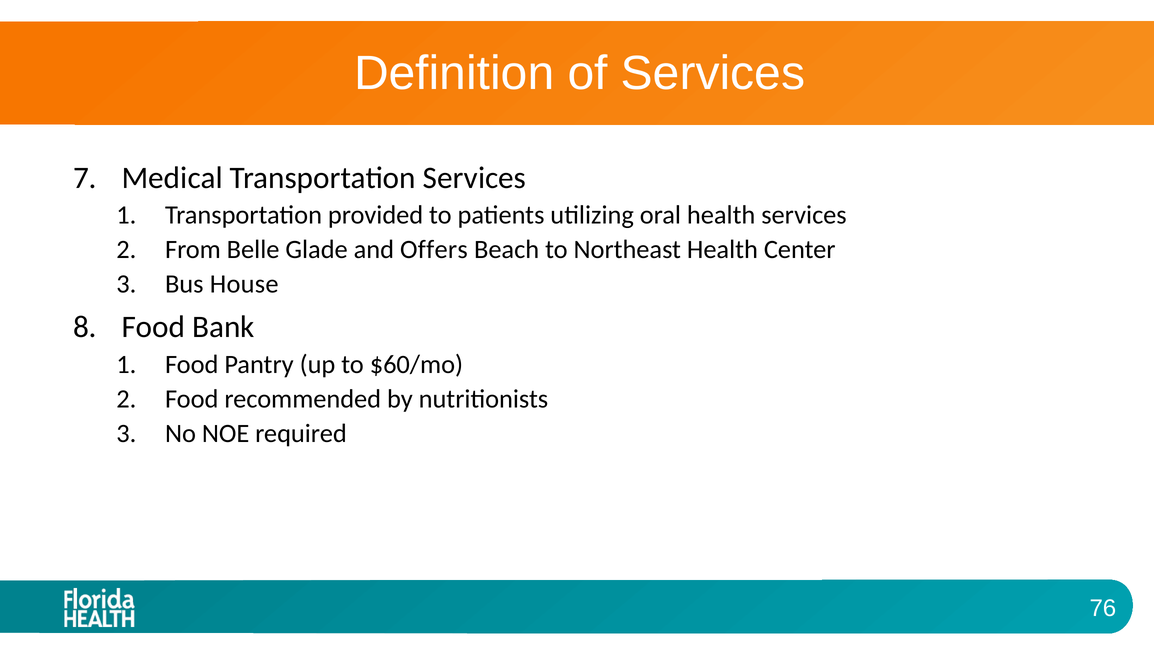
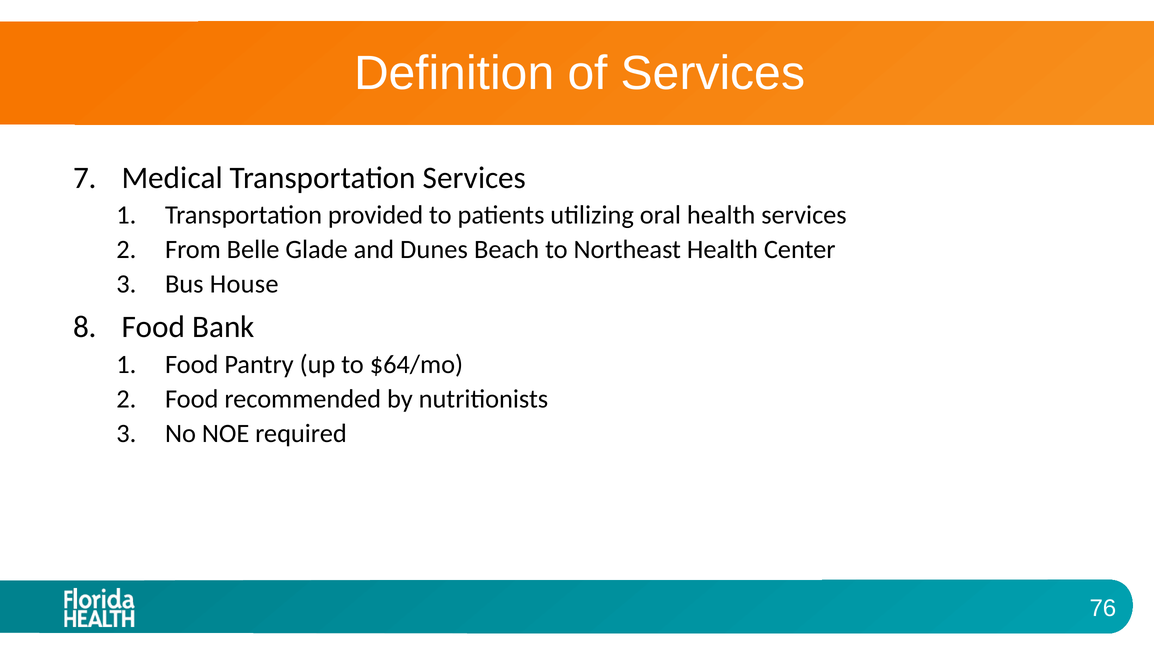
Offers: Offers -> Dunes
$60/mo: $60/mo -> $64/mo
